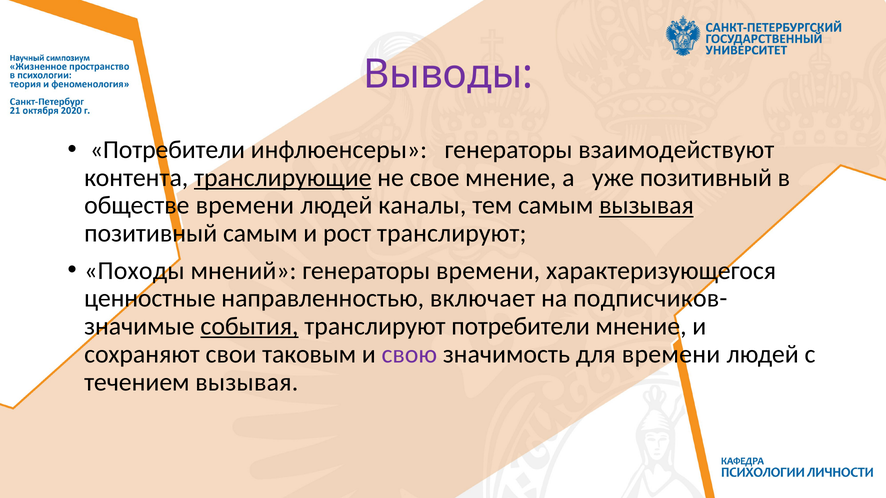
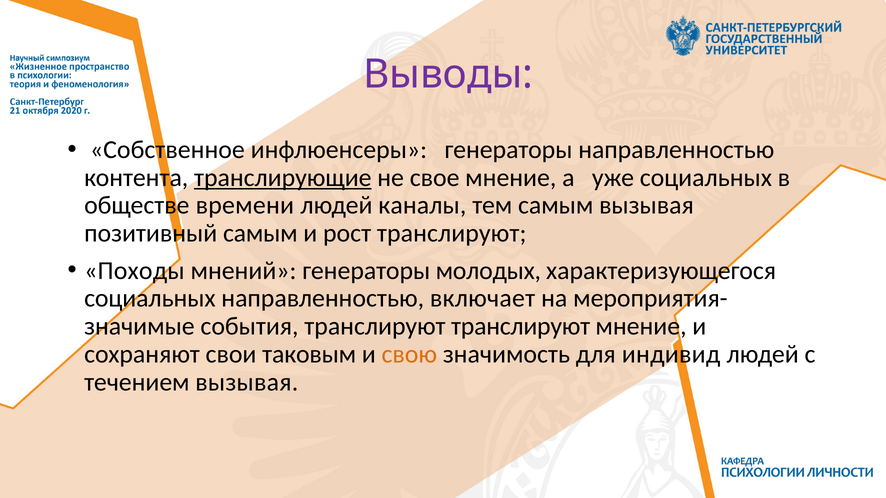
Потребители at (167, 150): Потребители -> Собственное
генераторы взаимодействуют: взаимодействуют -> направленностью
уже позитивный: позитивный -> социальных
вызывая at (646, 206) underline: present -> none
генераторы времени: времени -> молодых
ценностные at (150, 299): ценностные -> социальных
подписчиков-: подписчиков- -> мероприятия-
события underline: present -> none
транслируют потребители: потребители -> транслируют
свою colour: purple -> orange
для времени: времени -> индивид
